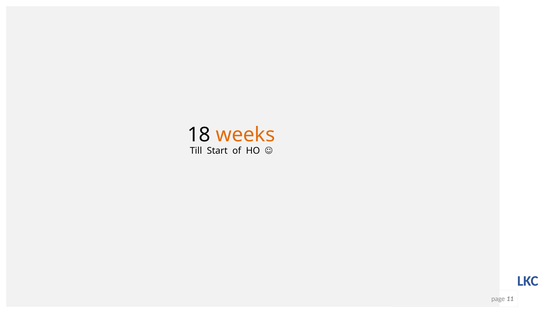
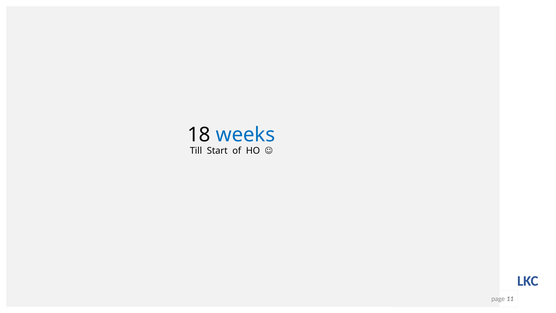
weeks colour: orange -> blue
